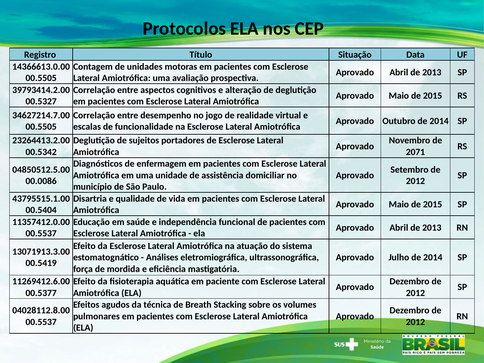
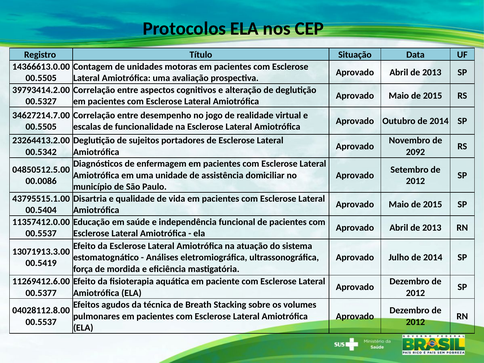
2071: 2071 -> 2092
